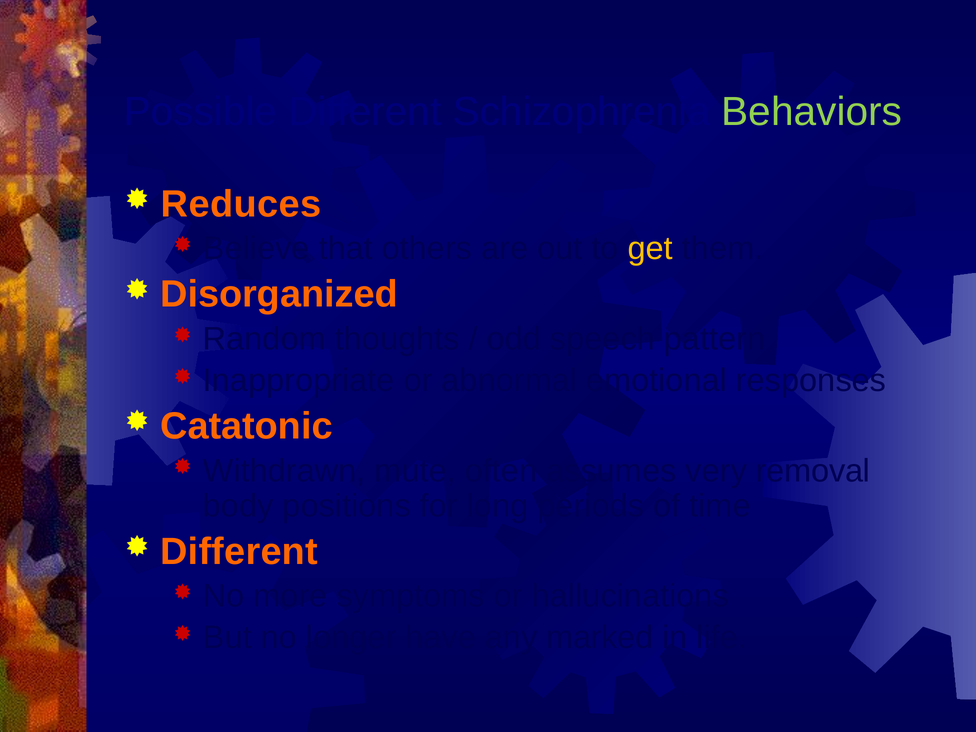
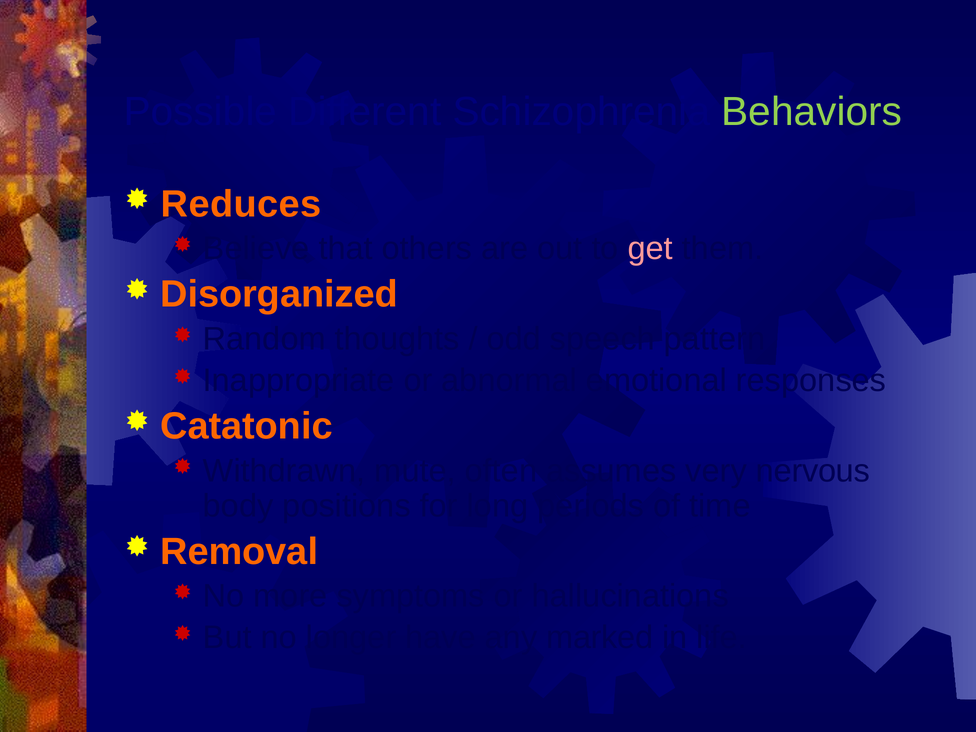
get colour: yellow -> pink
removal: removal -> nervous
Different at (239, 552): Different -> Removal
